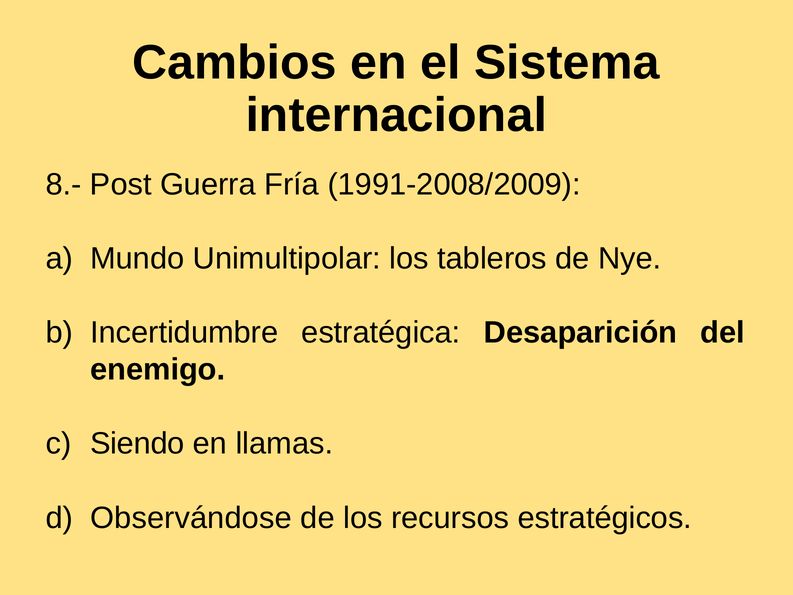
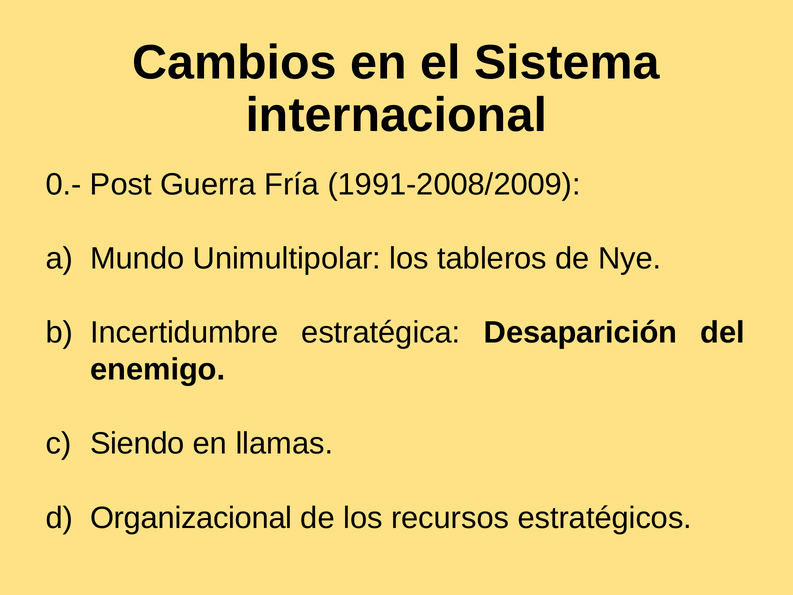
8.-: 8.- -> 0.-
Observándose: Observándose -> Organizacional
